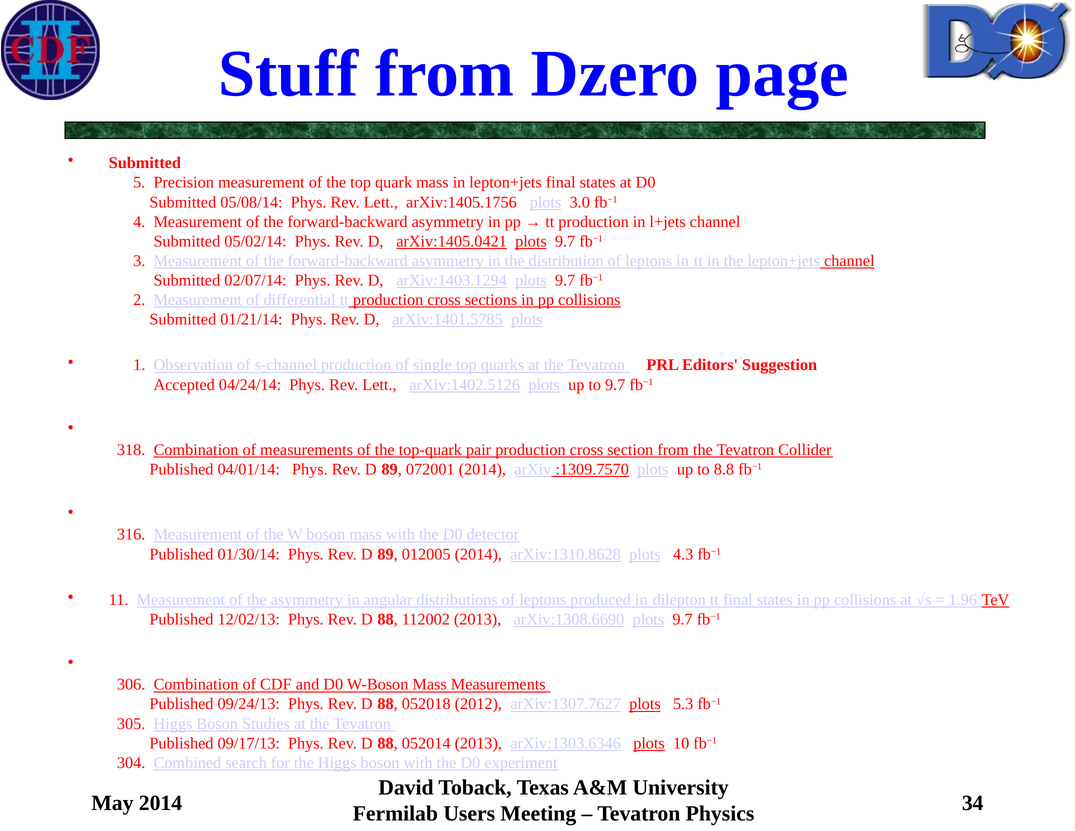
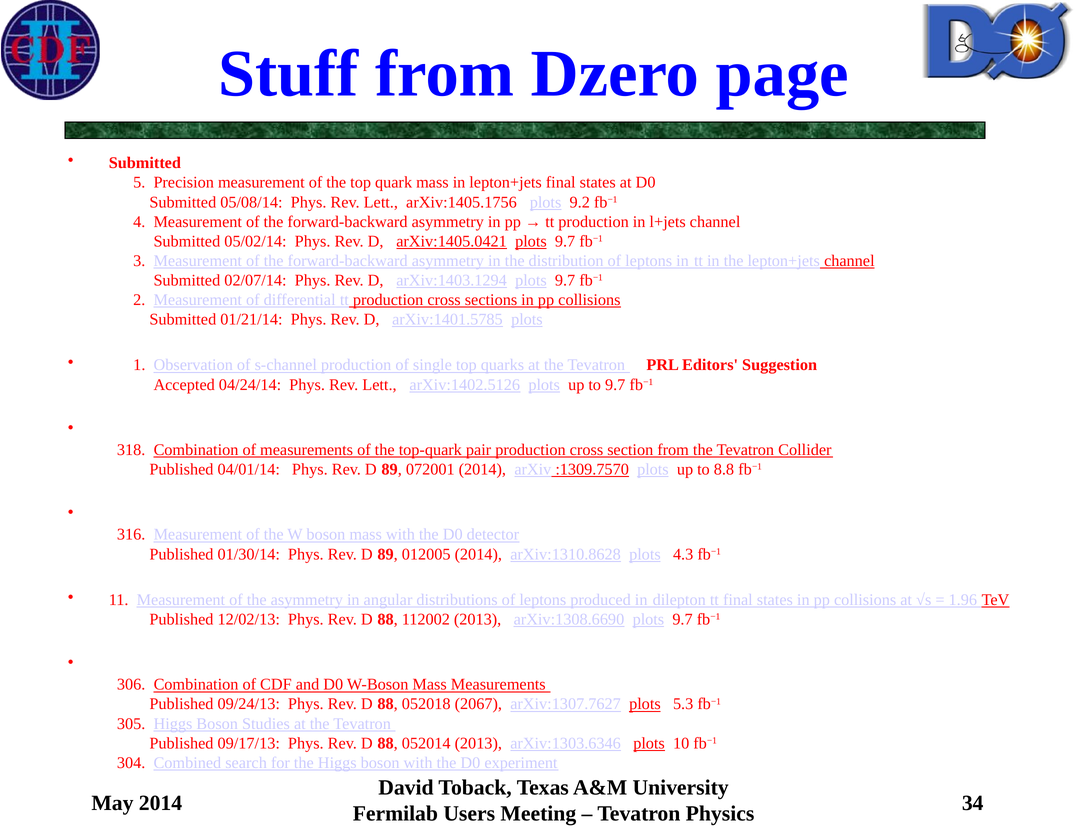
3.0: 3.0 -> 9.2
2012: 2012 -> 2067
